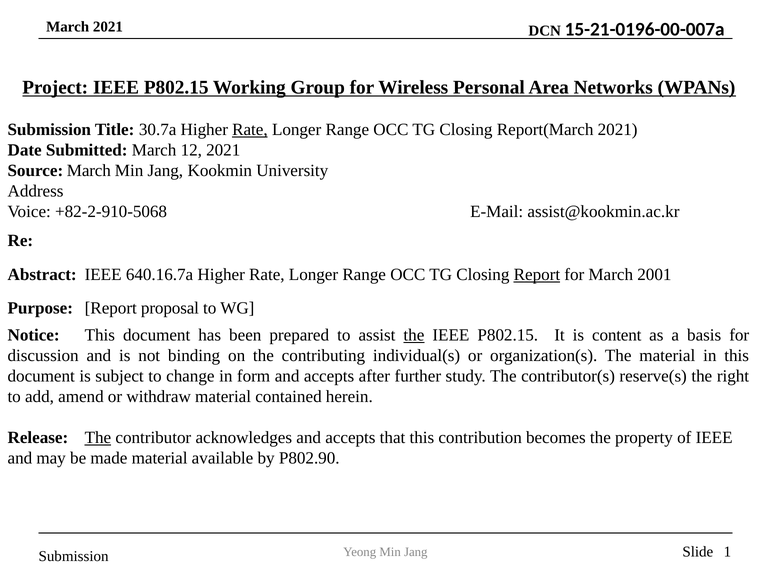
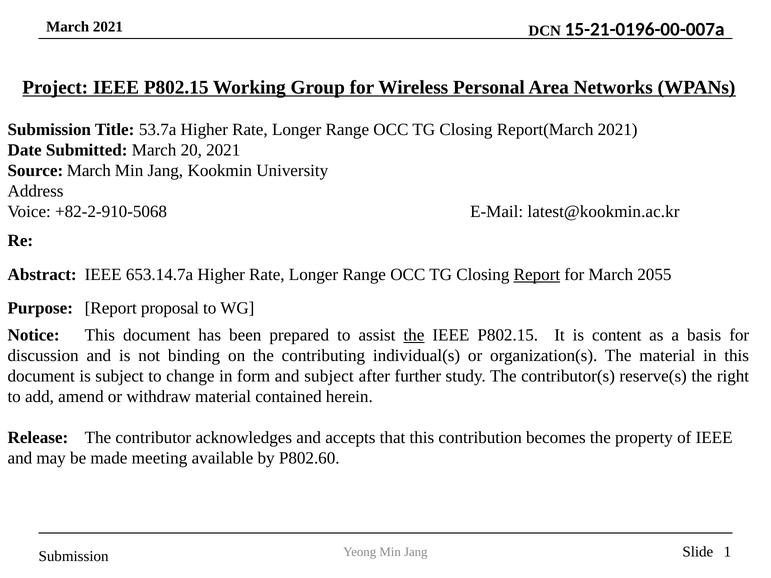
30.7a: 30.7a -> 53.7a
Rate at (250, 130) underline: present -> none
12: 12 -> 20
assist@kookmin.ac.kr: assist@kookmin.ac.kr -> latest@kookmin.ac.kr
640.16.7a: 640.16.7a -> 653.14.7a
2001: 2001 -> 2055
form and accepts: accepts -> subject
The at (98, 438) underline: present -> none
made material: material -> meeting
P802.90: P802.90 -> P802.60
